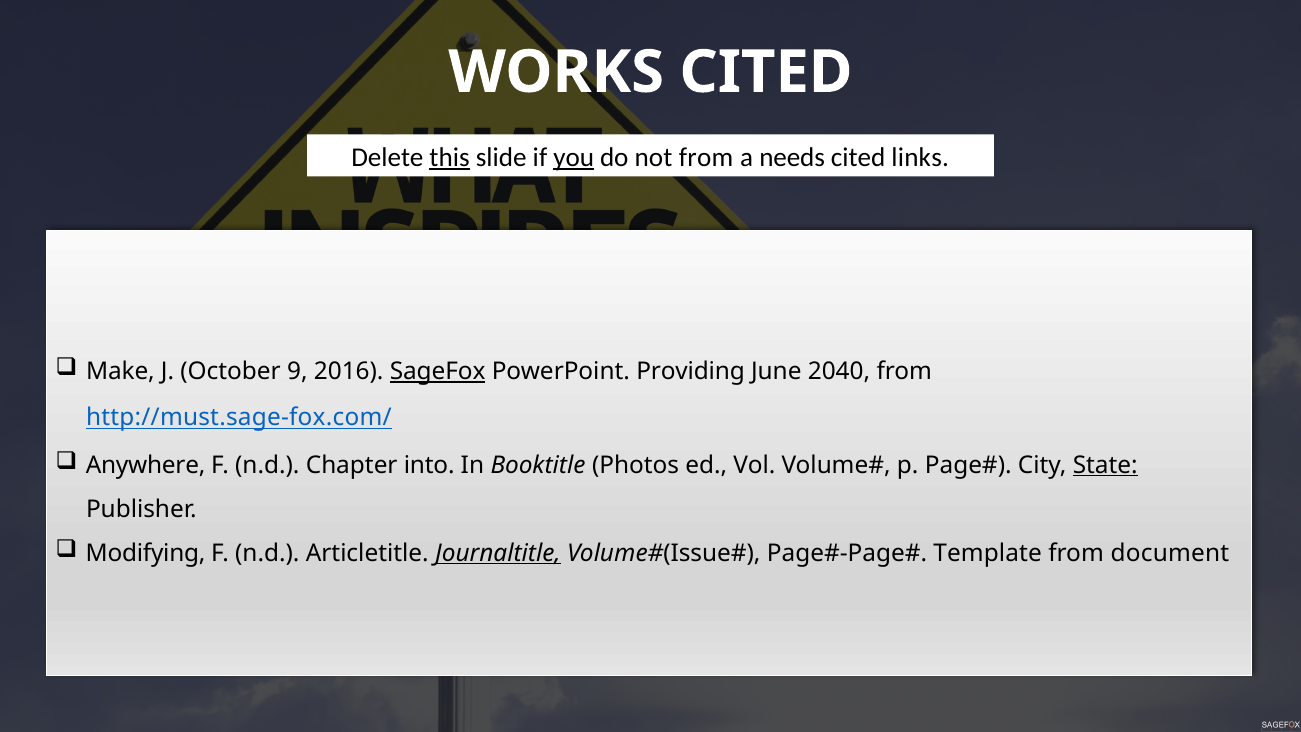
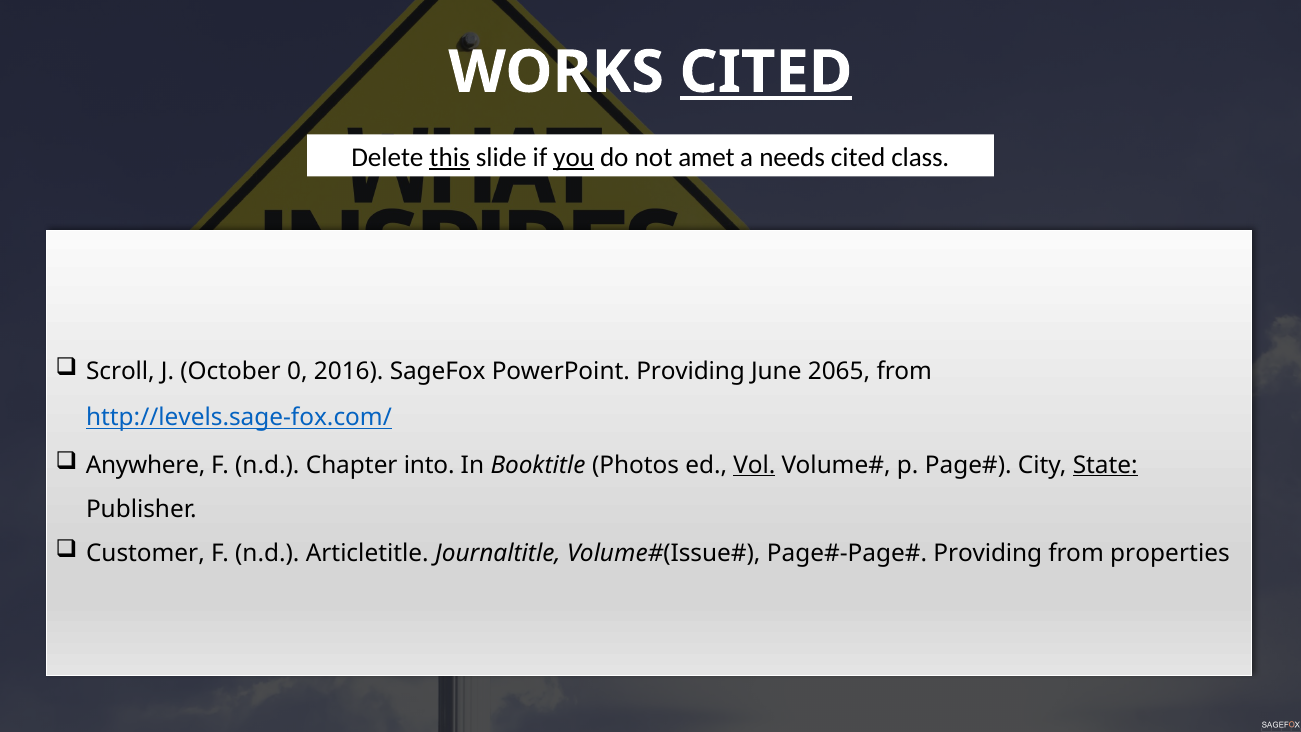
CITED at (766, 72) underline: none -> present
not from: from -> amet
links: links -> class
Make: Make -> Scroll
9: 9 -> 0
SageFox underline: present -> none
2040: 2040 -> 2065
http://must.sage-fox.com/: http://must.sage-fox.com/ -> http://levels.sage-fox.com/
Vol underline: none -> present
Modifying: Modifying -> Customer
Journaltitle underline: present -> none
Template at (988, 553): Template -> Providing
document: document -> properties
